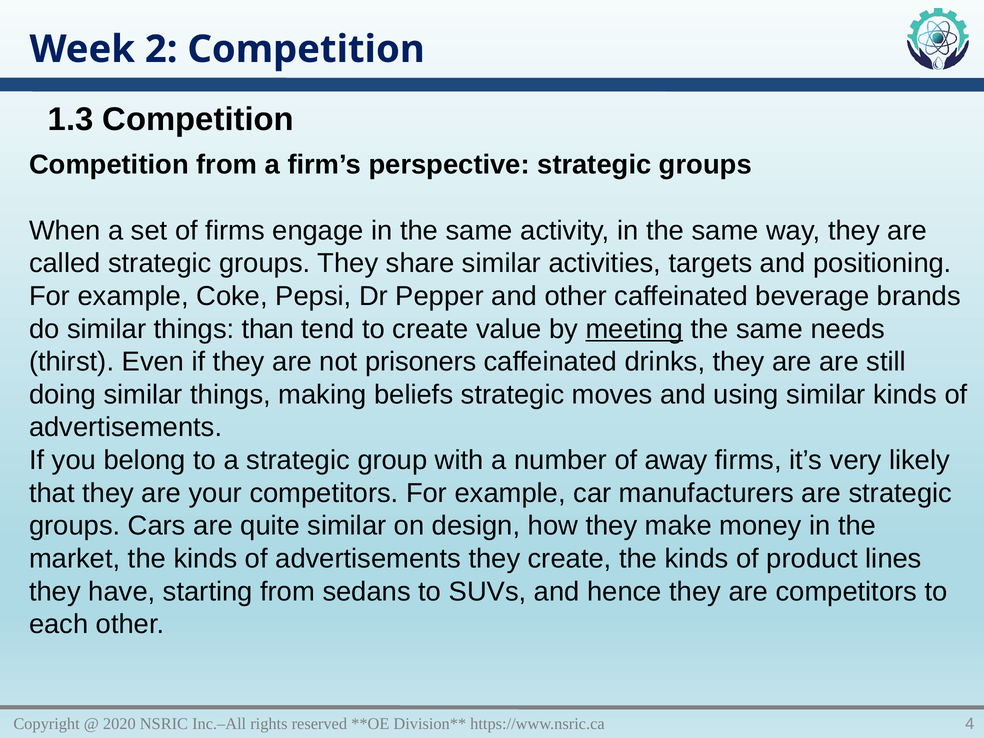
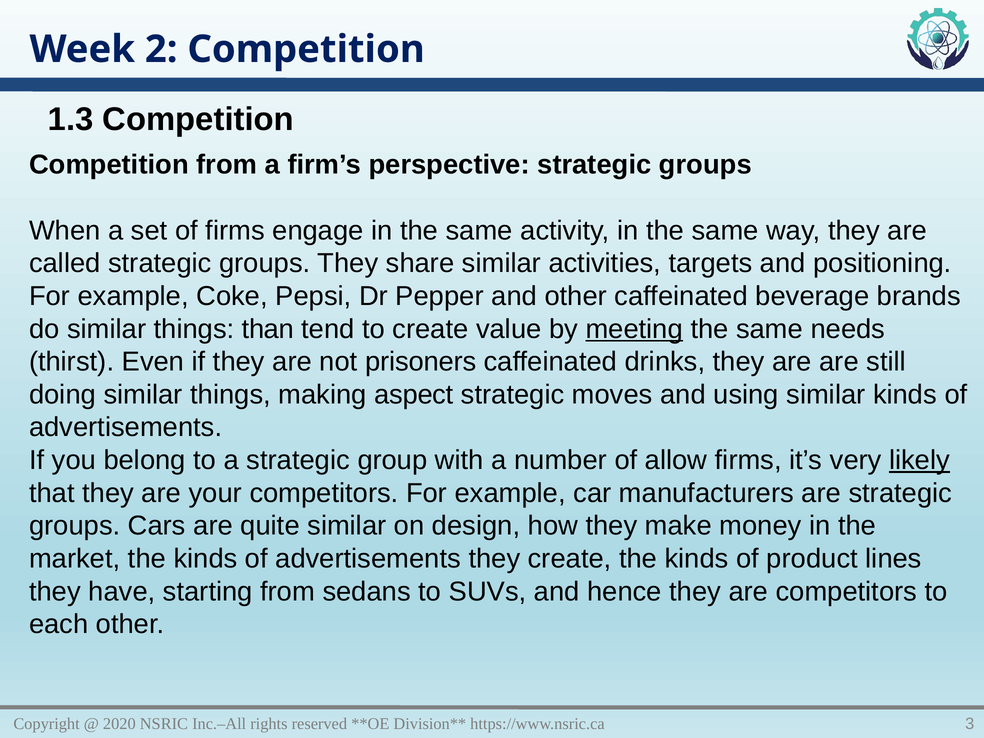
beliefs: beliefs -> aspect
away: away -> allow
likely underline: none -> present
4: 4 -> 3
